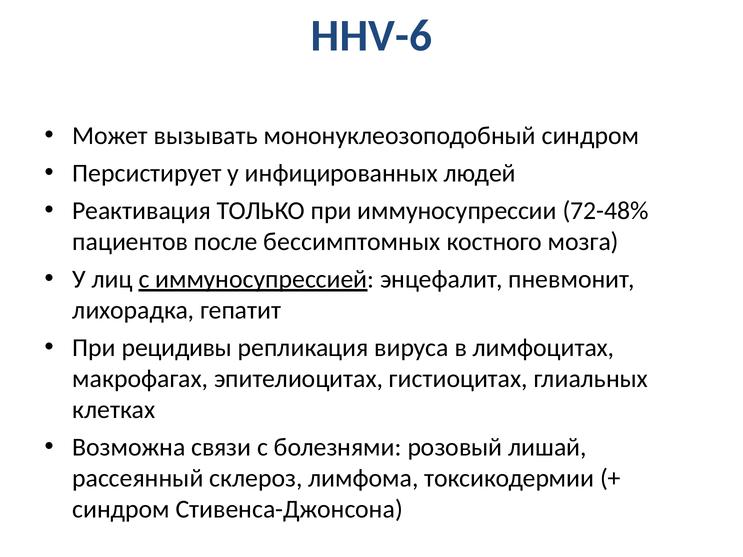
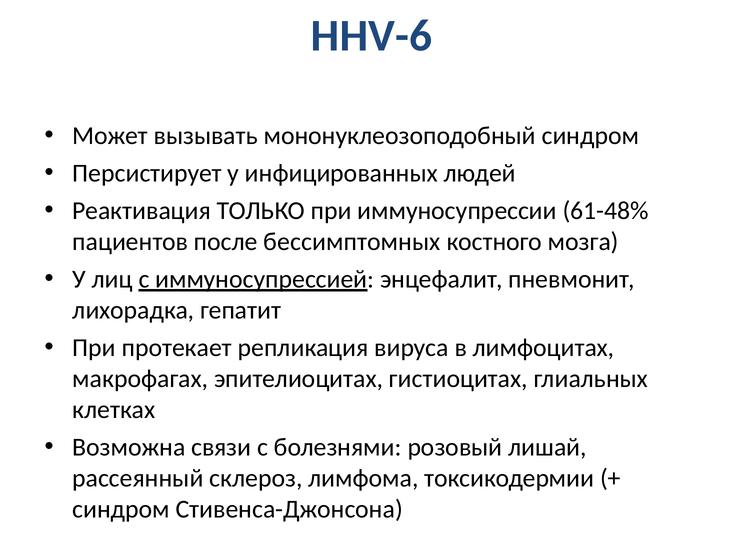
72-48%: 72-48% -> 61-48%
рецидивы: рецидивы -> протекает
